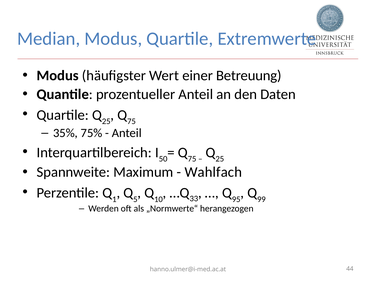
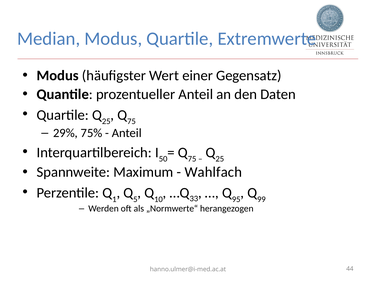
Betreuung: Betreuung -> Gegensatz
35%: 35% -> 29%
